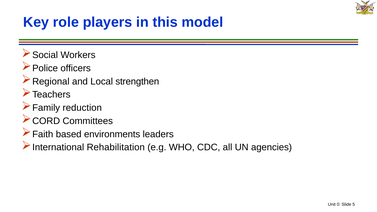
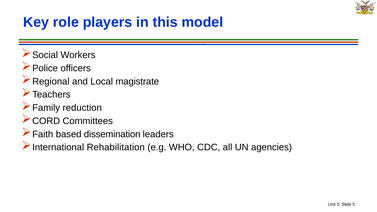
strengthen: strengthen -> magistrate
environments: environments -> dissemination
